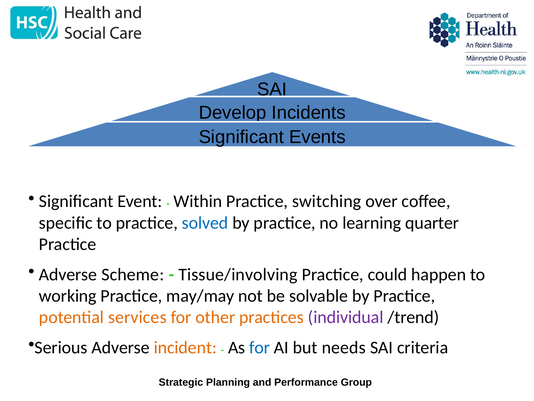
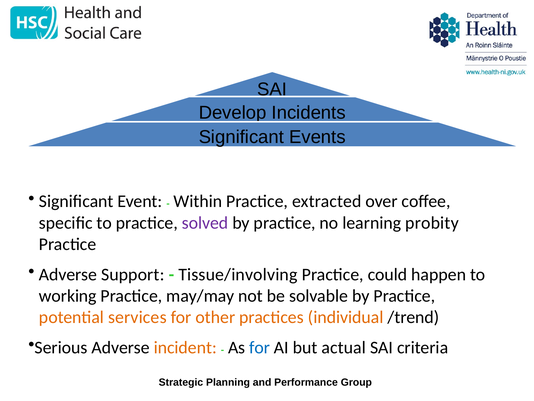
switching: switching -> extracted
solved colour: blue -> purple
quarter: quarter -> probity
Scheme: Scheme -> Support
individual colour: purple -> orange
needs: needs -> actual
